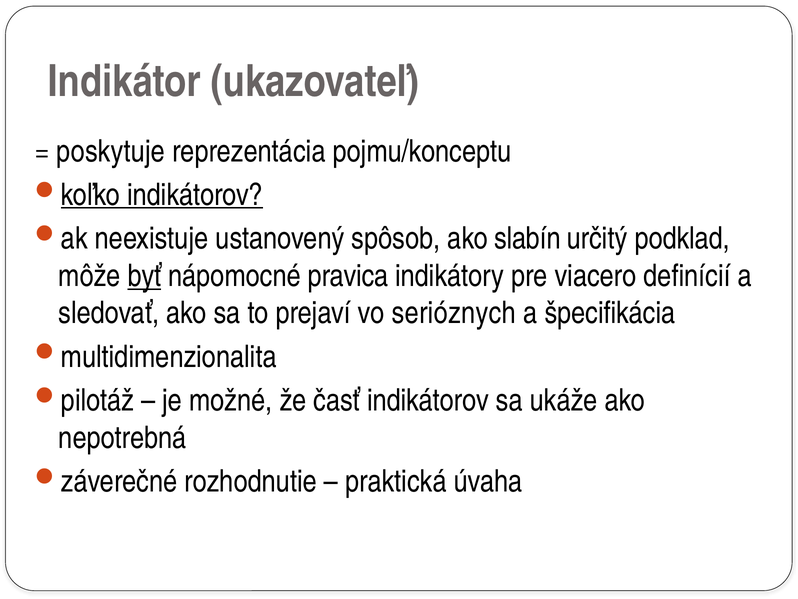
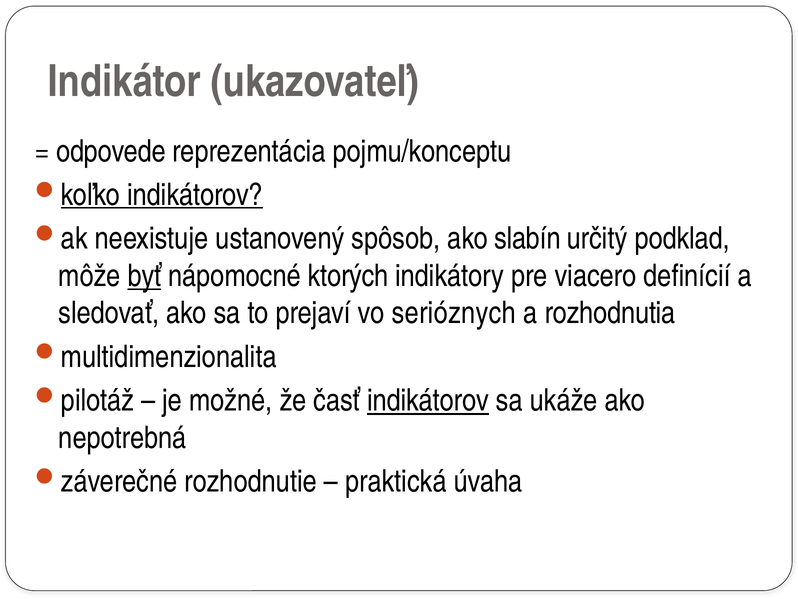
poskytuje: poskytuje -> odpovede
pravica: pravica -> ktorých
špecifikácia: špecifikácia -> rozhodnutia
indikátorov at (428, 400) underline: none -> present
